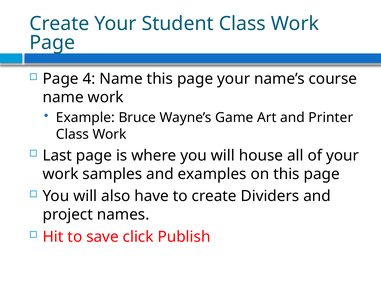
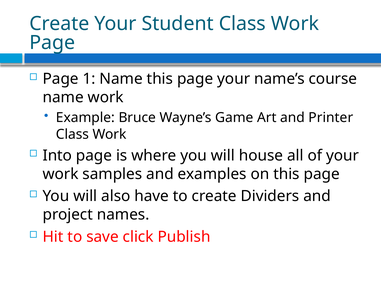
4: 4 -> 1
Last: Last -> Into
